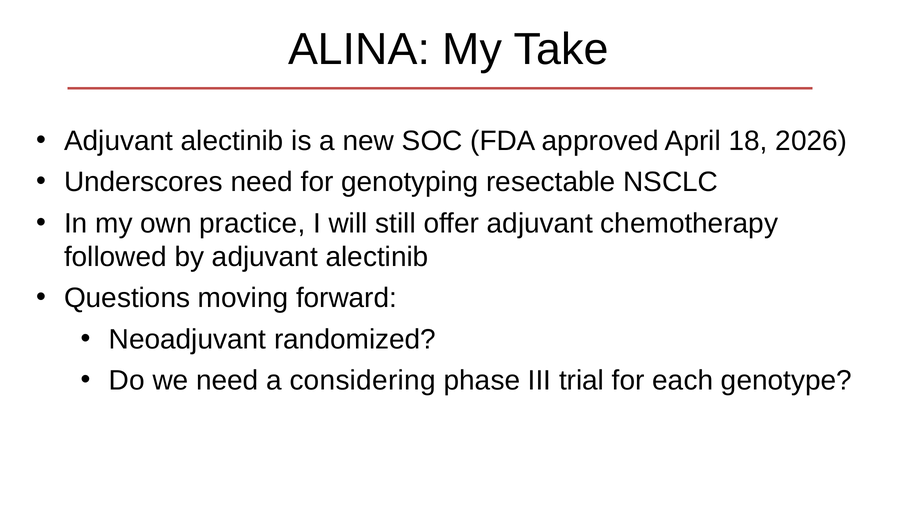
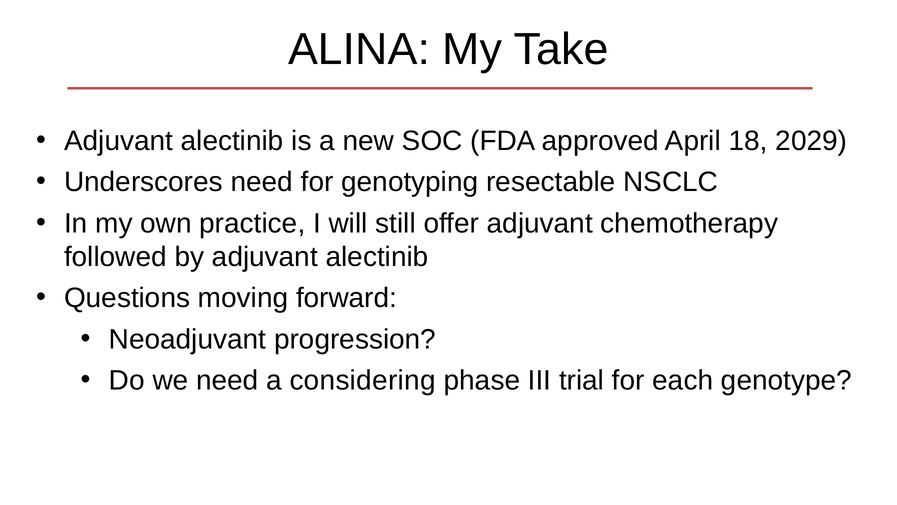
2026: 2026 -> 2029
randomized: randomized -> progression
